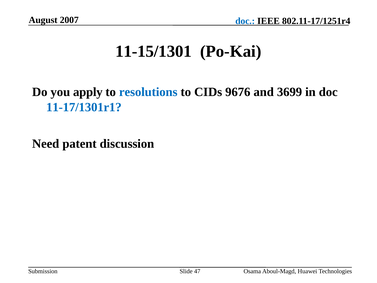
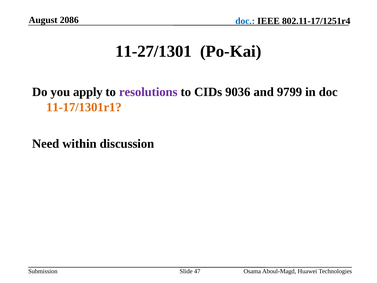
2007: 2007 -> 2086
11-15/1301: 11-15/1301 -> 11-27/1301
resolutions colour: blue -> purple
9676: 9676 -> 9036
3699: 3699 -> 9799
11-17/1301r1 colour: blue -> orange
patent: patent -> within
